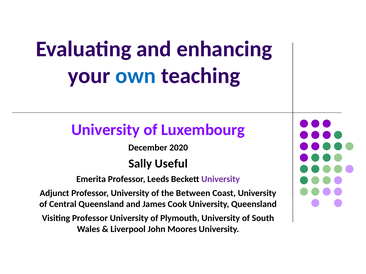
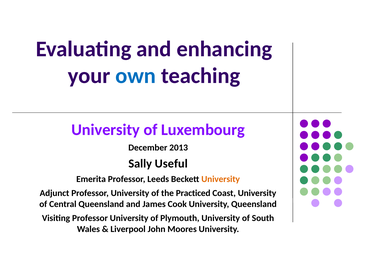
2020: 2020 -> 2013
University at (221, 180) colour: purple -> orange
Between: Between -> Practiced
